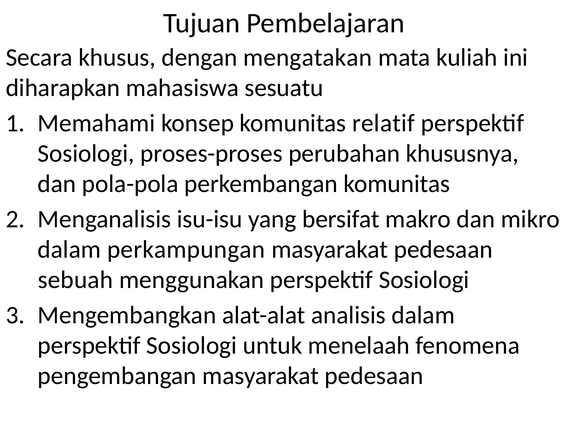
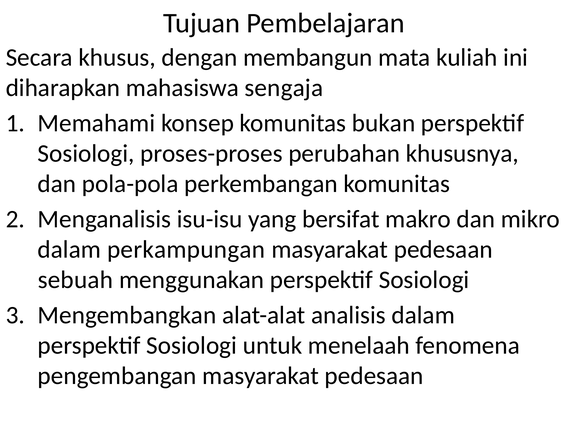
mengatakan: mengatakan -> membangun
sesuatu: sesuatu -> sengaja
relatif: relatif -> bukan
